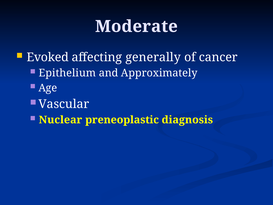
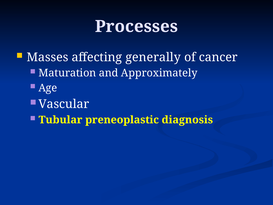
Moderate: Moderate -> Processes
Evoked: Evoked -> Masses
Epithelium: Epithelium -> Maturation
Nuclear: Nuclear -> Tubular
